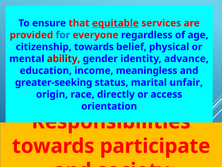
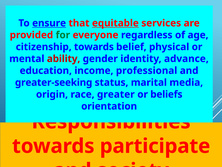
ensure underline: none -> present
for colour: blue -> green
meaningless: meaningless -> professional
unfair: unfair -> media
directly: directly -> greater
access: access -> beliefs
